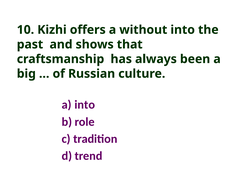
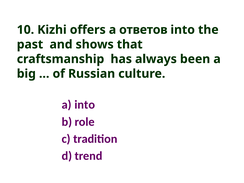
without: without -> ответов
